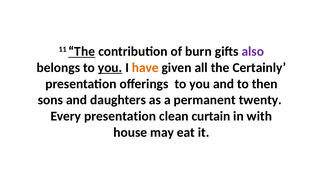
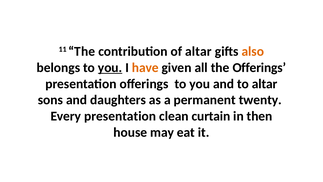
The at (82, 51) underline: present -> none
of burn: burn -> altar
also colour: purple -> orange
the Certainly: Certainly -> Offerings
to then: then -> altar
with: with -> then
